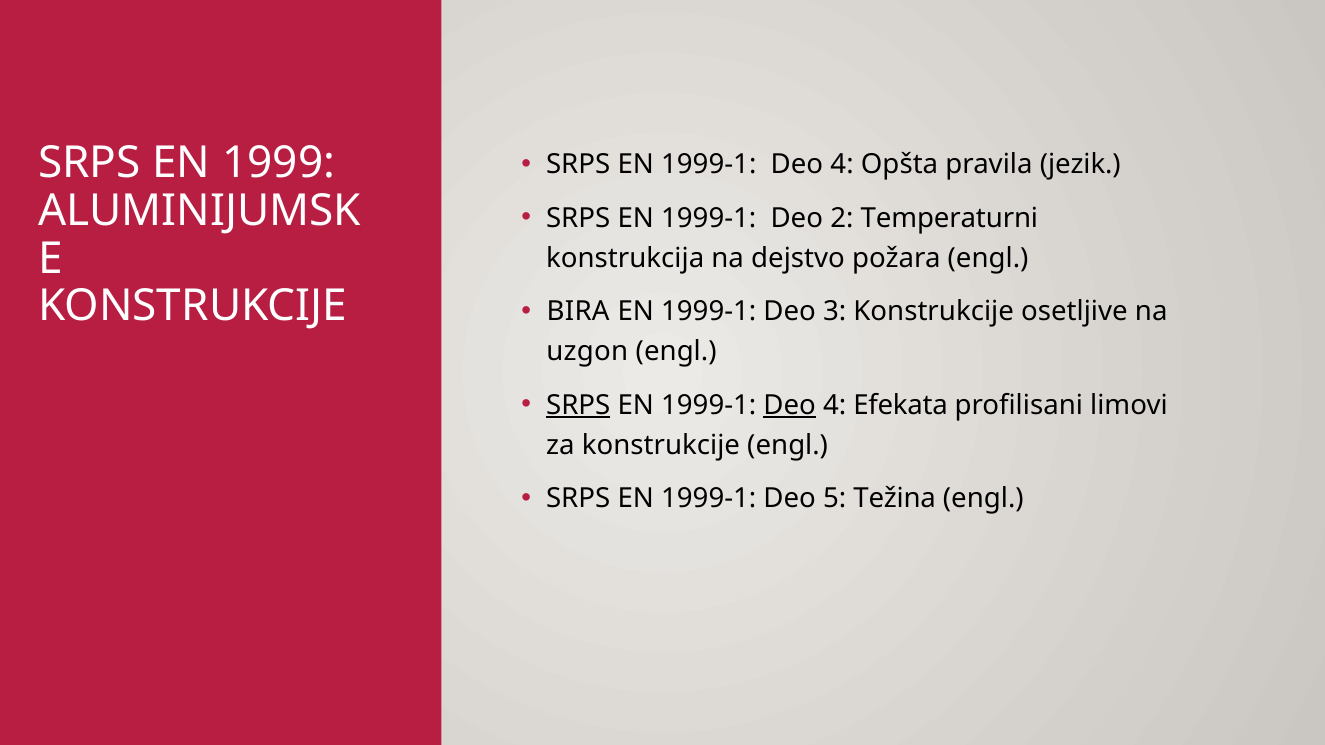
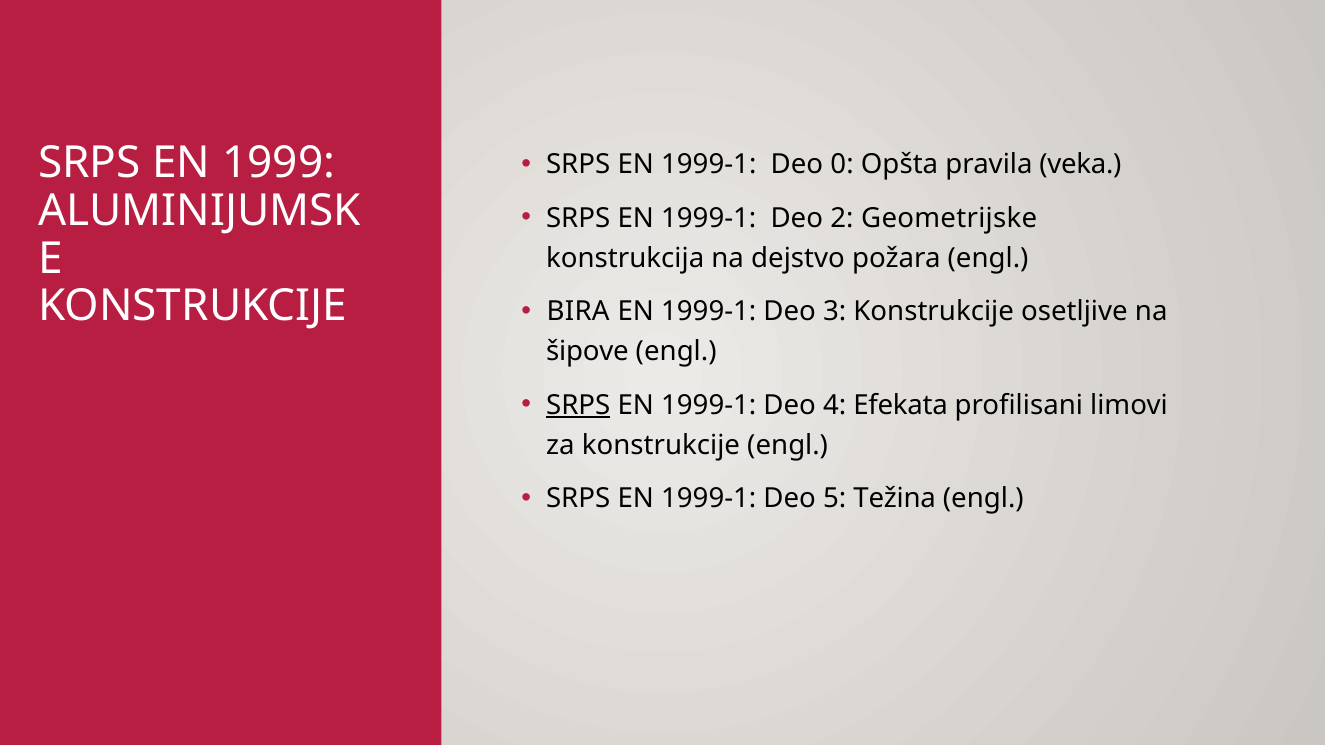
4 at (842, 165): 4 -> 0
jezik: jezik -> veka
Temperaturni: Temperaturni -> Geometrijske
uzgon: uzgon -> šipove
Deo at (790, 405) underline: present -> none
